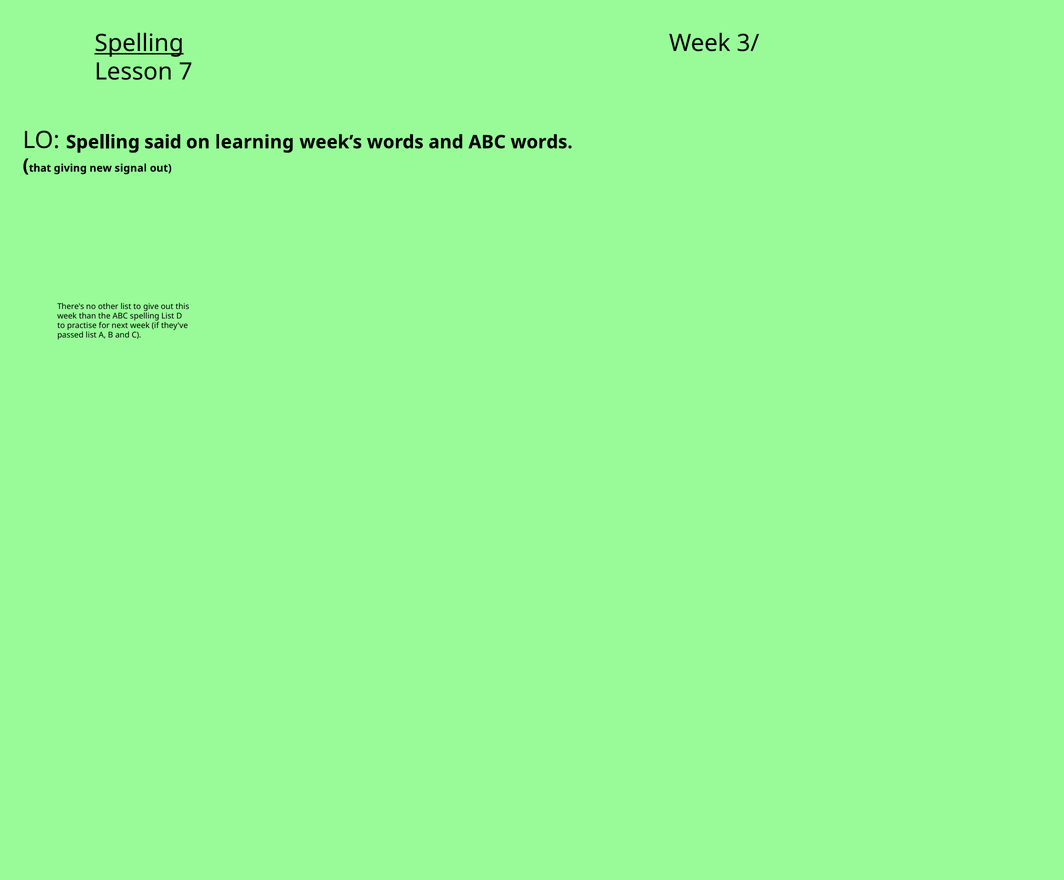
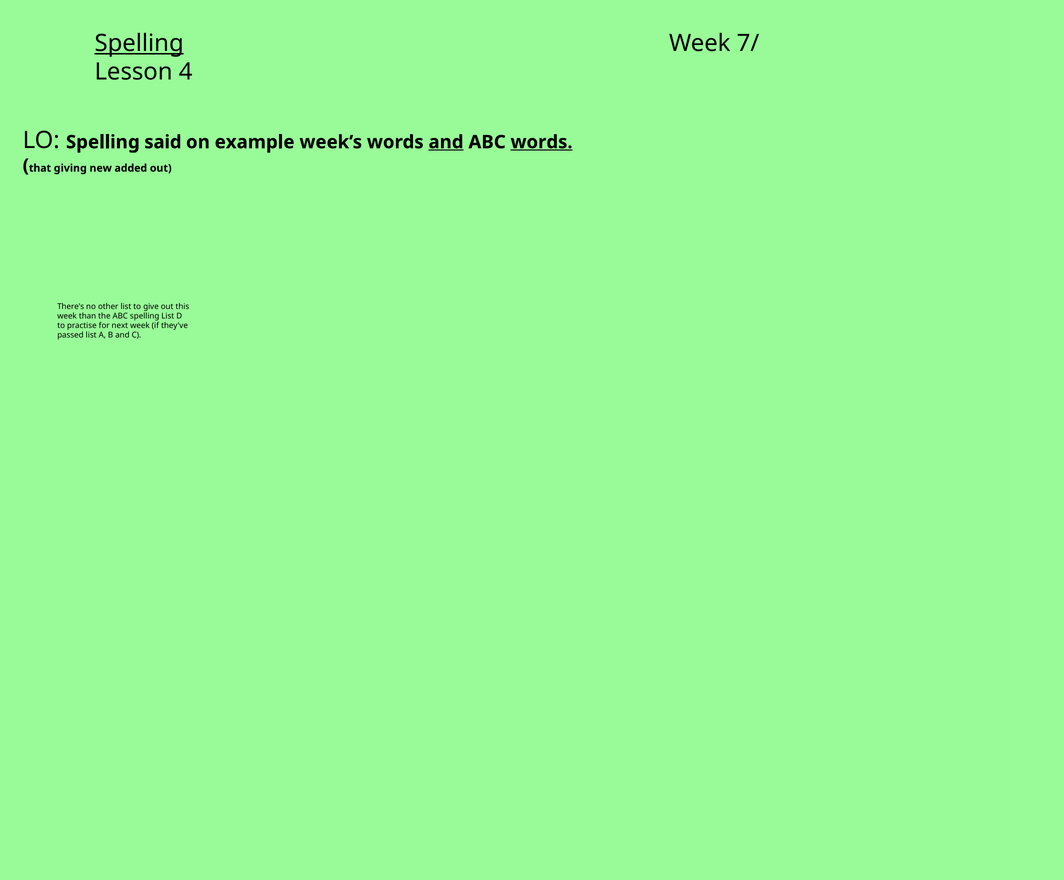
3/: 3/ -> 7/
7: 7 -> 4
learning: learning -> example
and at (446, 142) underline: none -> present
words at (542, 142) underline: none -> present
signal: signal -> added
